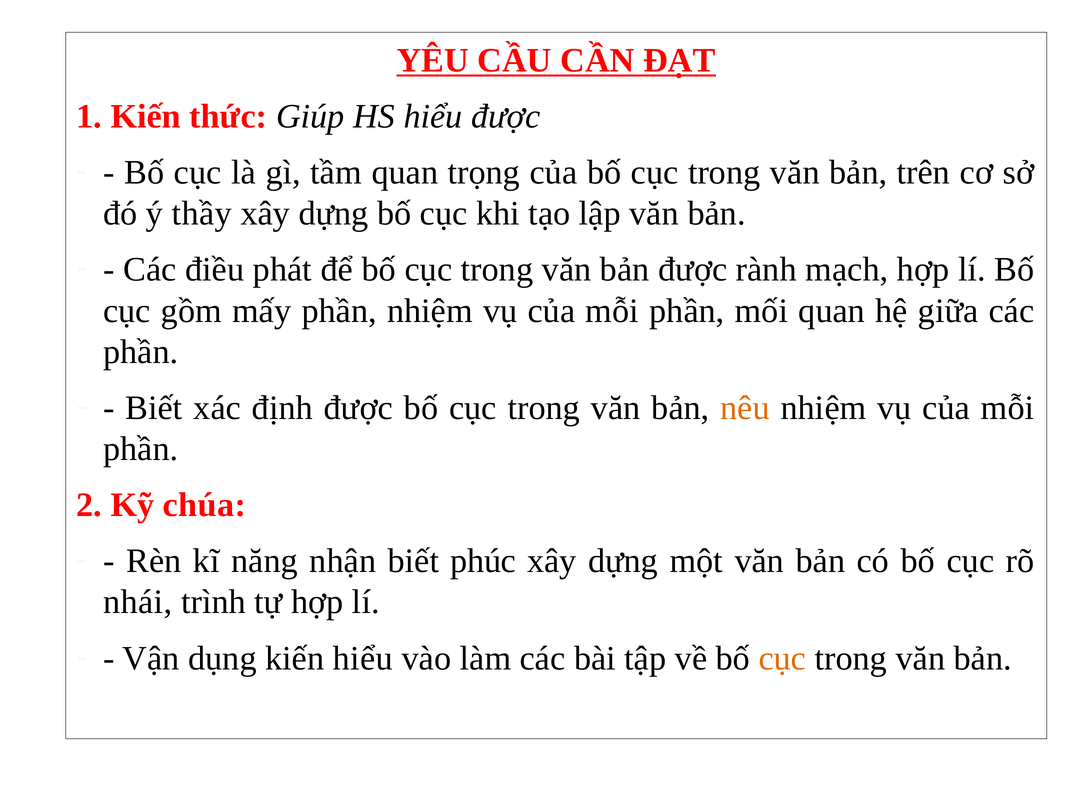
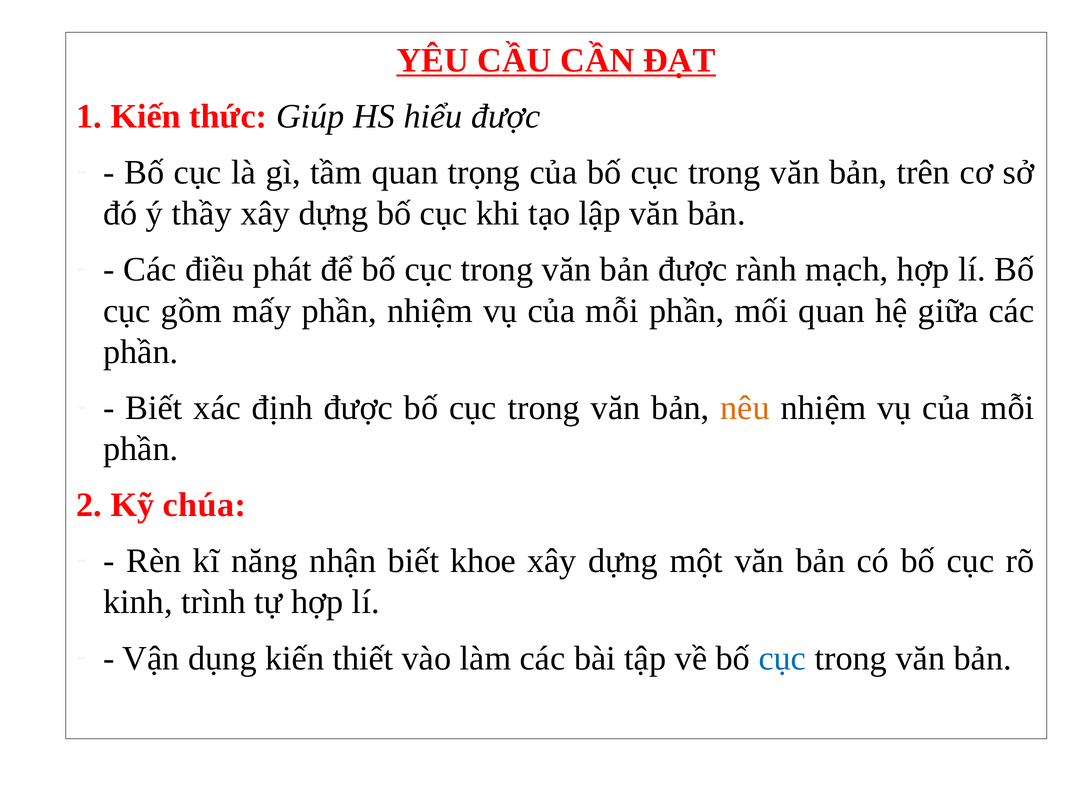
phúc: phúc -> khoe
nhái: nhái -> kinh
kiến hiểu: hiểu -> thiết
cục at (782, 658) colour: orange -> blue
